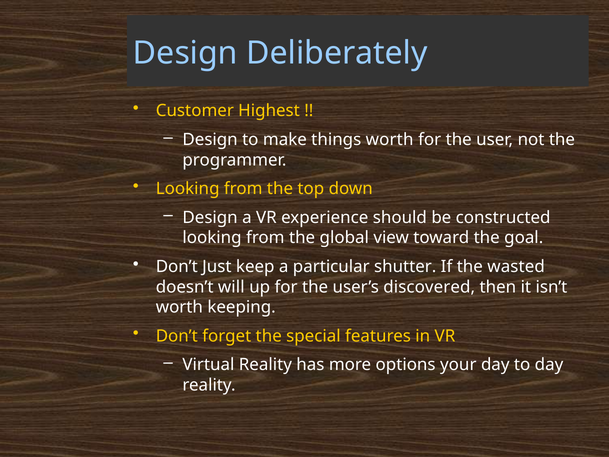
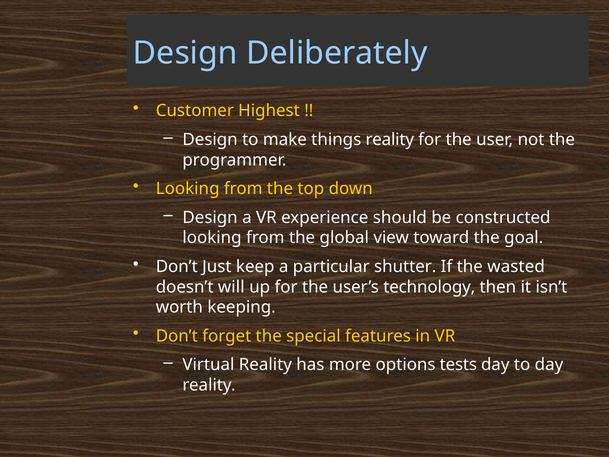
things worth: worth -> reality
discovered: discovered -> technology
your: your -> tests
